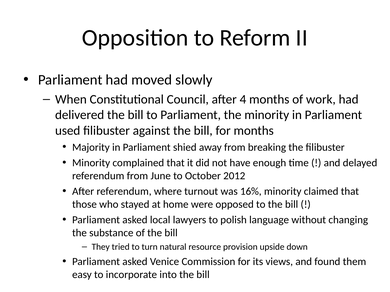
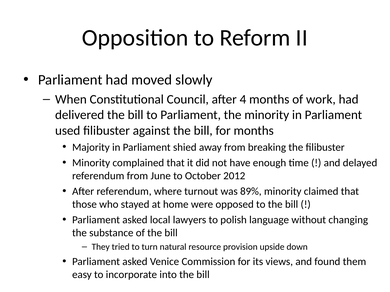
16%: 16% -> 89%
